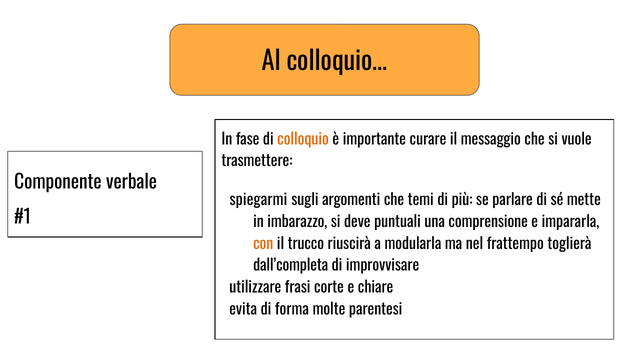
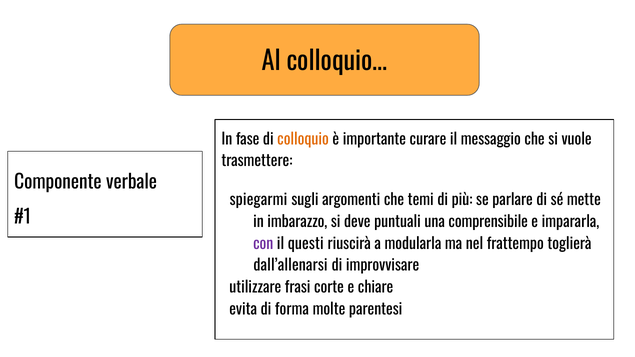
comprensione: comprensione -> comprensibile
con colour: orange -> purple
trucco: trucco -> questi
dall’completa: dall’completa -> dall’allenarsi
